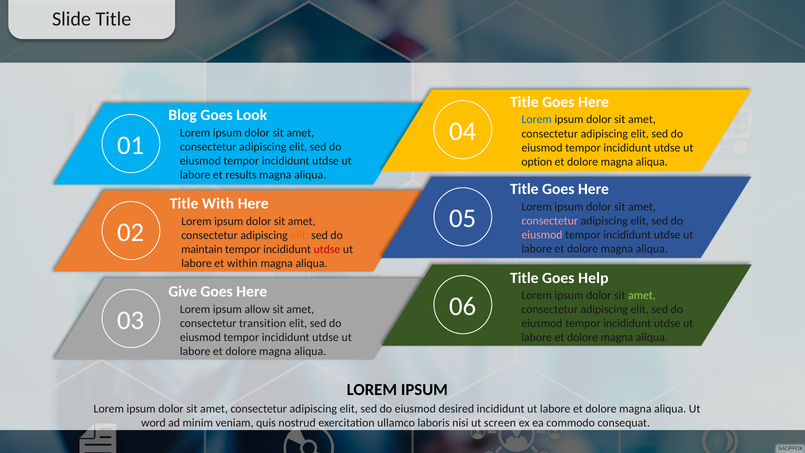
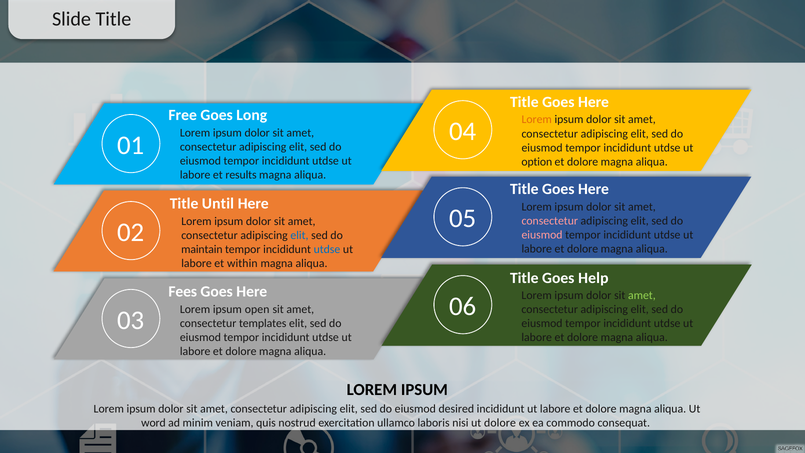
Blog: Blog -> Free
Look: Look -> Long
Lorem at (537, 120) colour: blue -> orange
With: With -> Until
elit at (299, 235) colour: orange -> blue
utdse at (327, 249) colour: red -> blue
Give: Give -> Fees
allow: allow -> open
transition: transition -> templates
ut screen: screen -> dolore
